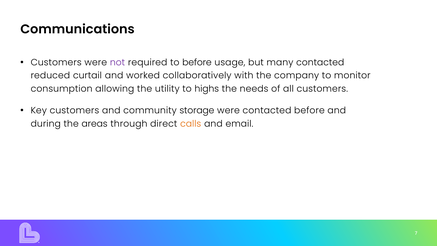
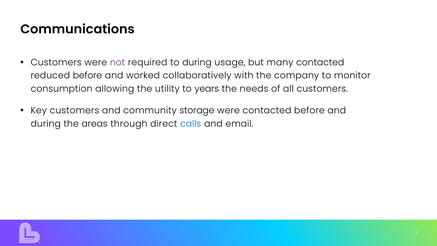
to before: before -> during
reduced curtail: curtail -> before
highs: highs -> years
calls colour: orange -> blue
